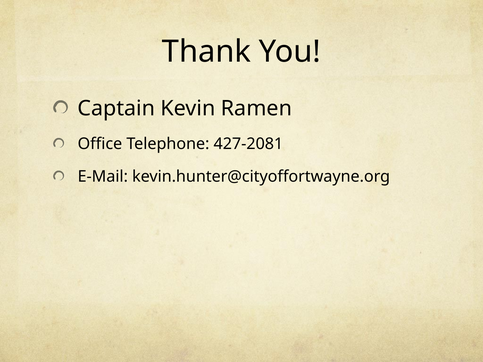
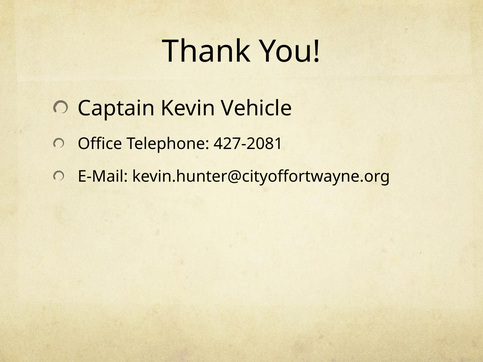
Ramen: Ramen -> Vehicle
